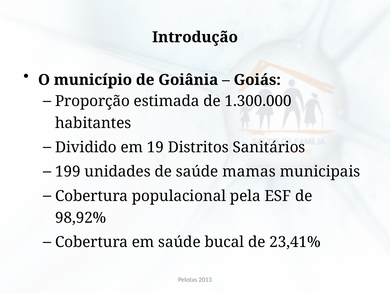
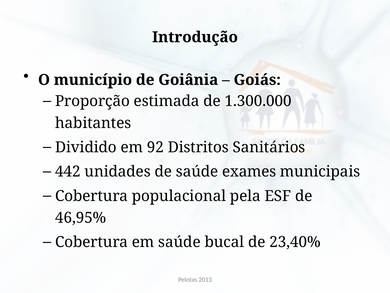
19: 19 -> 92
199: 199 -> 442
mamas: mamas -> exames
98,92%: 98,92% -> 46,95%
23,41%: 23,41% -> 23,40%
